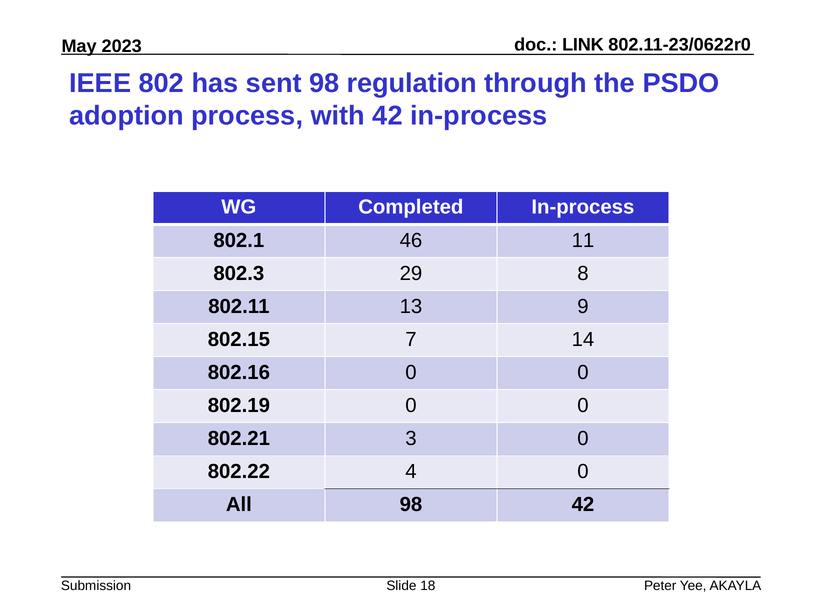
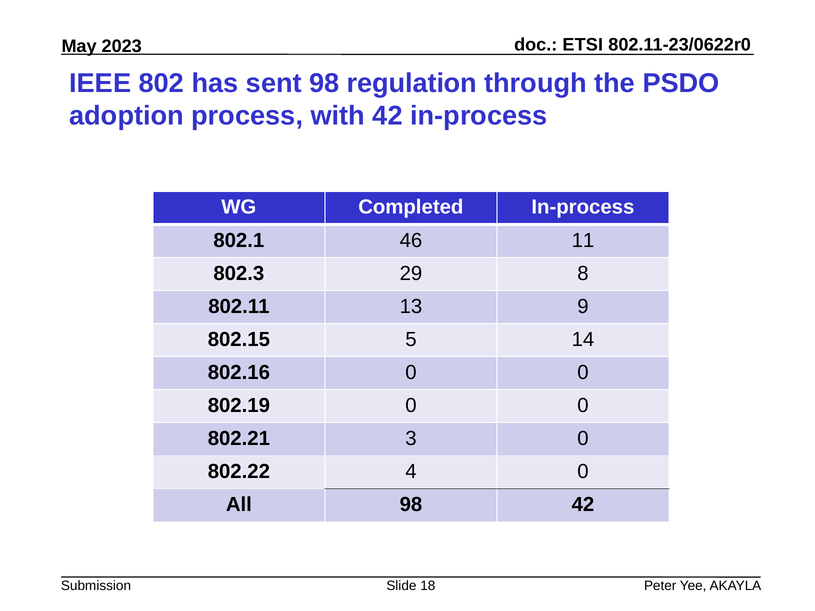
LINK: LINK -> ETSI
7: 7 -> 5
